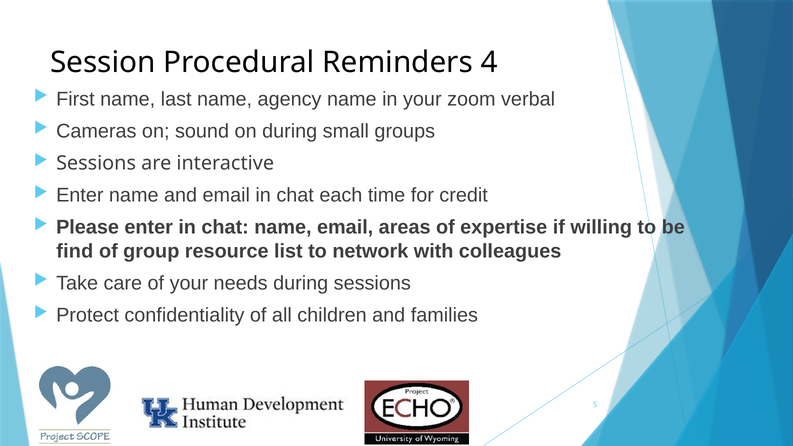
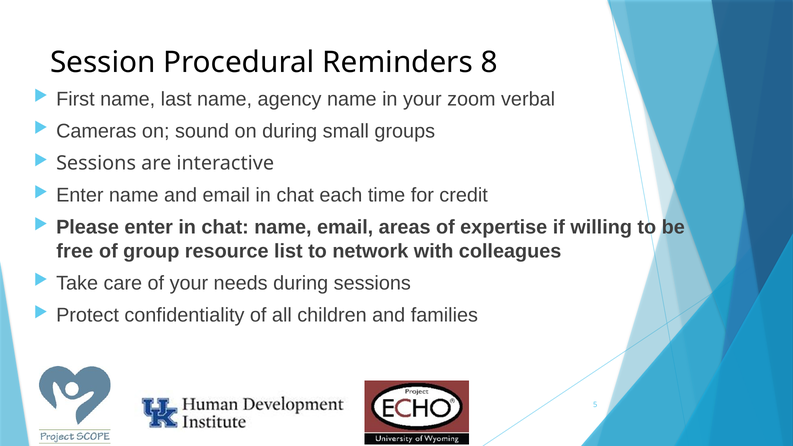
4: 4 -> 8
find: find -> free
